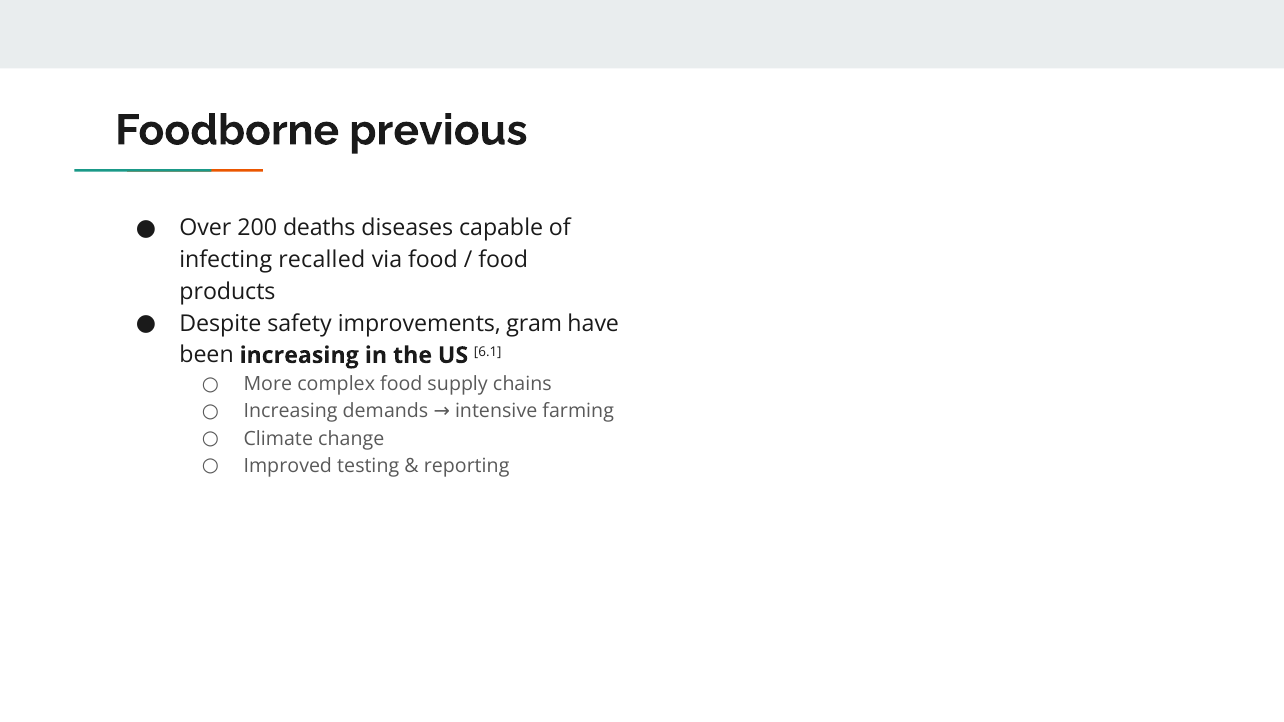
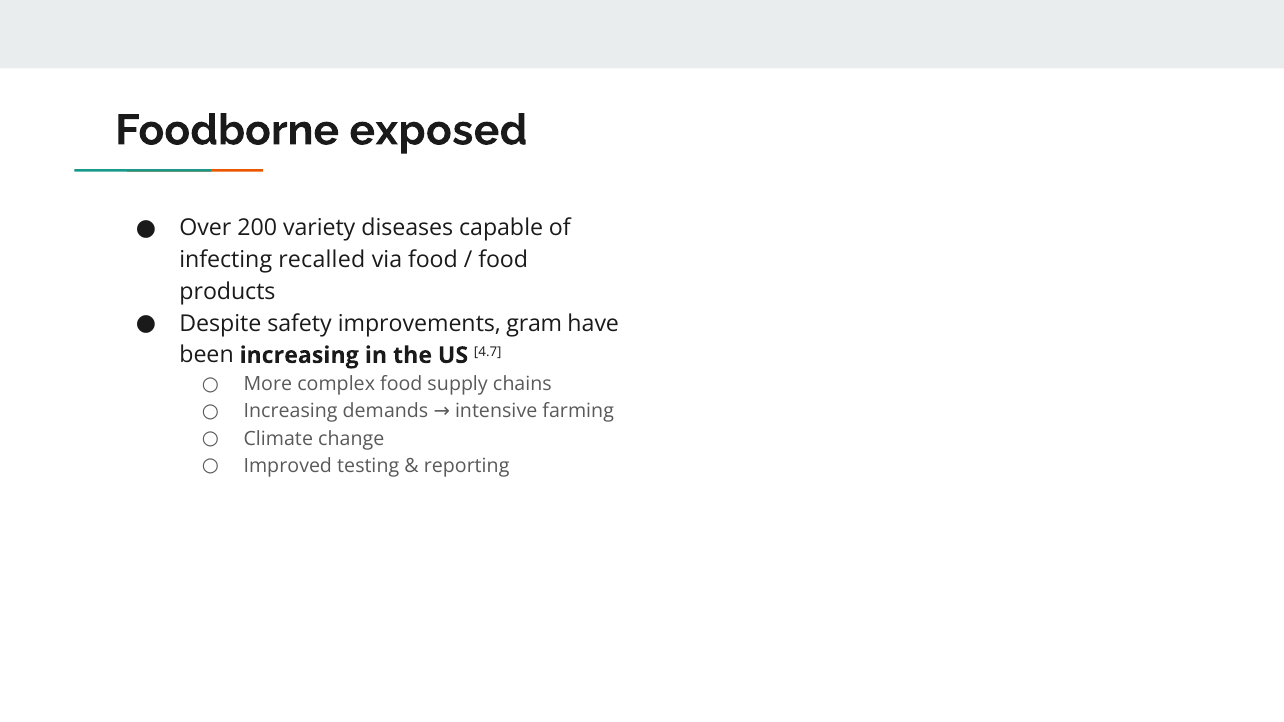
previous: previous -> exposed
deaths: deaths -> variety
6.1: 6.1 -> 4.7
